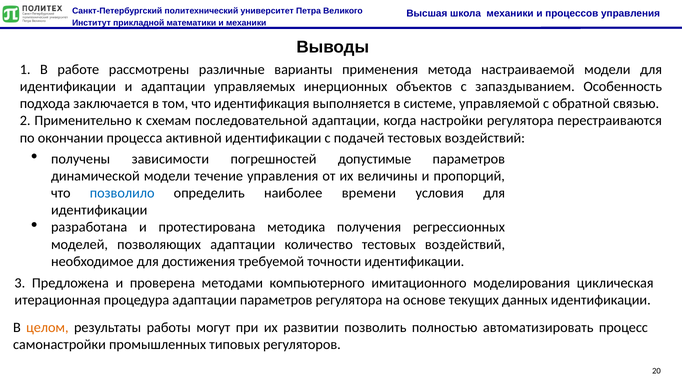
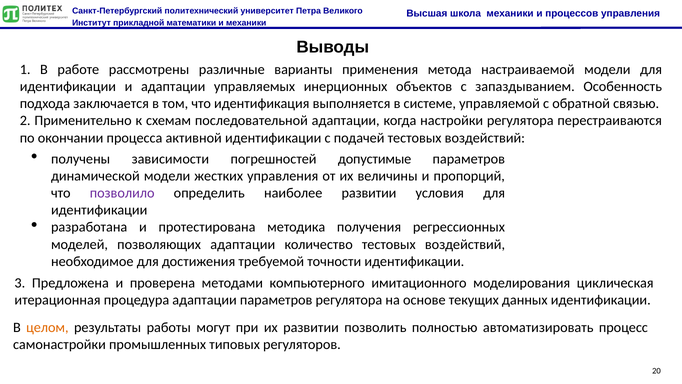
течение: течение -> жестких
позволило colour: blue -> purple
наиболее времени: времени -> развитии
